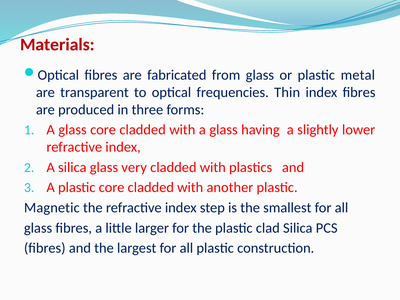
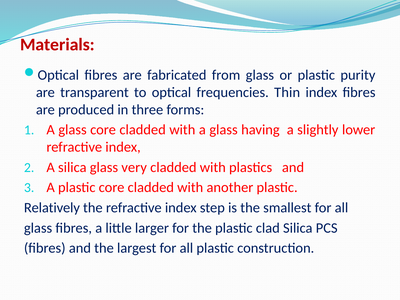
metal: metal -> purity
Magnetic: Magnetic -> Relatively
